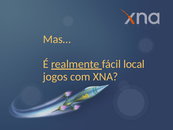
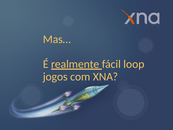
local: local -> loop
